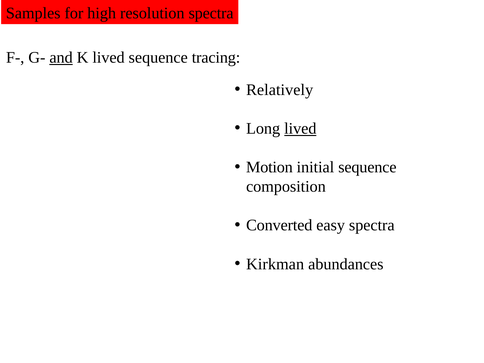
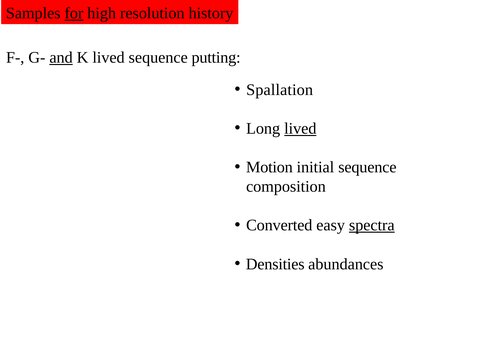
for underline: none -> present
resolution spectra: spectra -> history
tracing: tracing -> putting
Relatively: Relatively -> Spallation
spectra at (372, 225) underline: none -> present
Kirkman: Kirkman -> Densities
